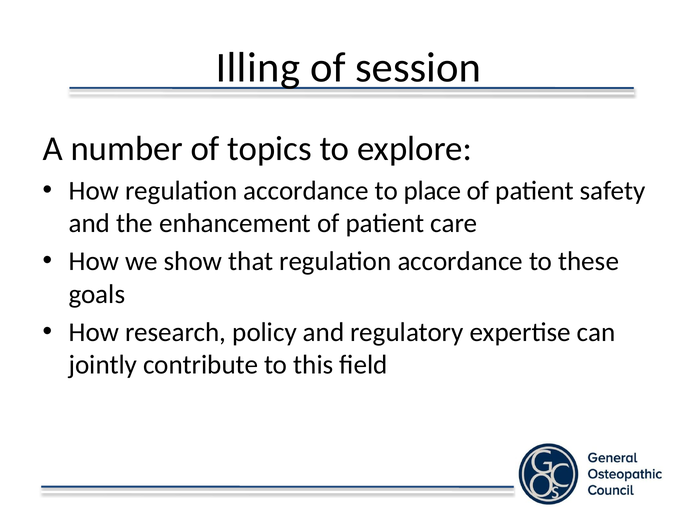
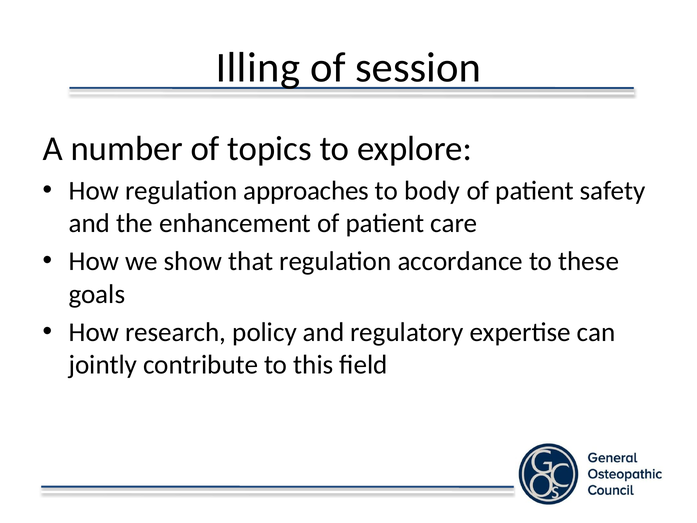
How regulation accordance: accordance -> approaches
place: place -> body
